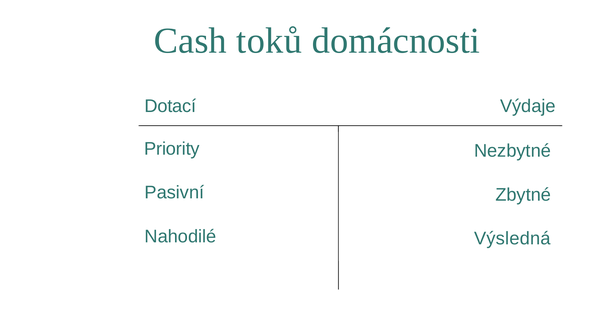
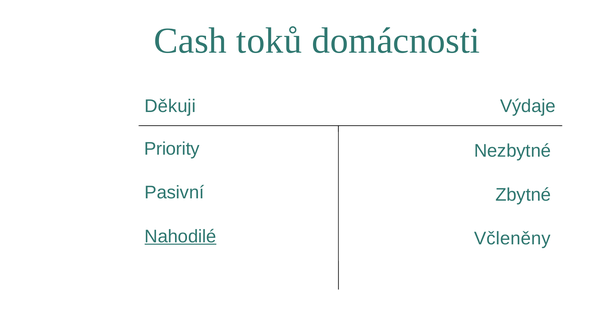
Dotací: Dotací -> Děkuji
Nahodilé underline: none -> present
Výsledná: Výsledná -> Včleněny
